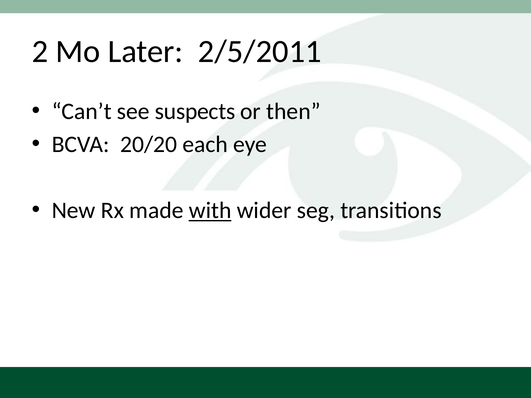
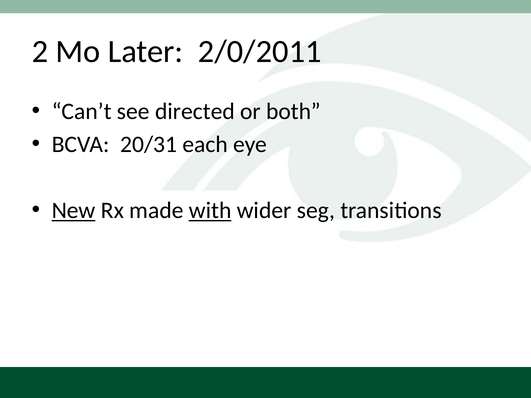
2/5/2011: 2/5/2011 -> 2/0/2011
suspects: suspects -> directed
then: then -> both
20/20: 20/20 -> 20/31
New underline: none -> present
